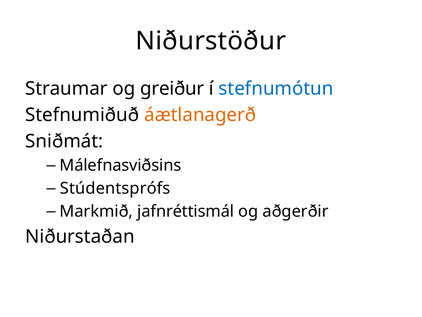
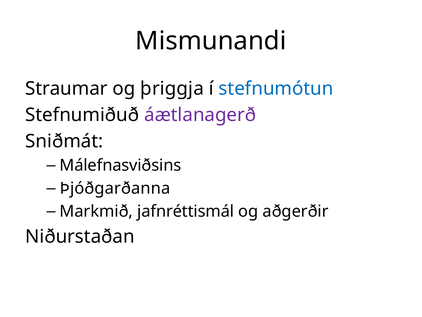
Niðurstöður: Niðurstöður -> Mismunandi
greiður: greiður -> þriggja
áætlanagerð colour: orange -> purple
Stúdentsprófs: Stúdentsprófs -> Þjóðgarðanna
